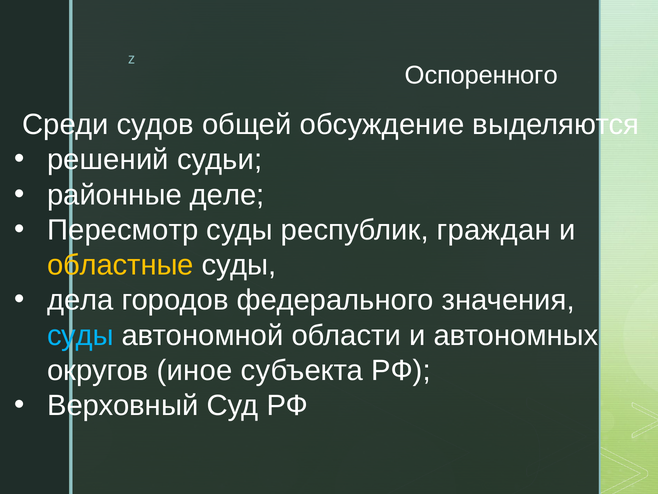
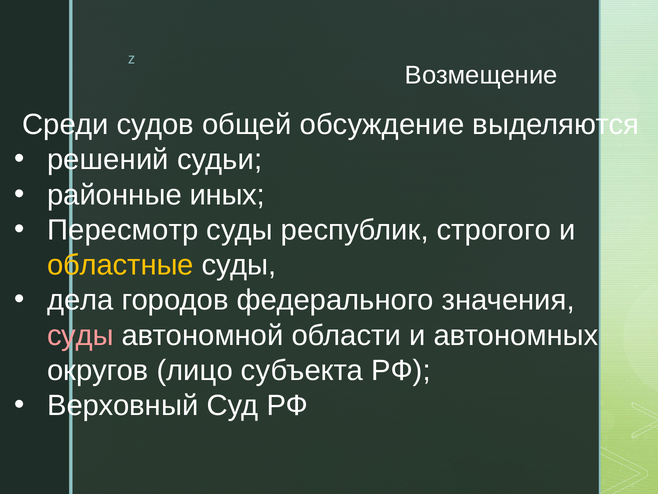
Оспоренного: Оспоренного -> Возмещение
деле: деле -> иных
граждан: граждан -> строгого
суды at (80, 335) colour: light blue -> pink
иное: иное -> лицо
